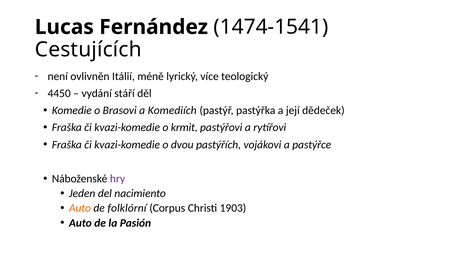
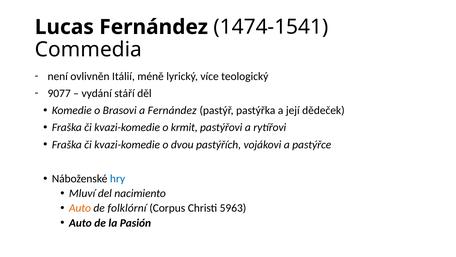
Cestujících: Cestujících -> Commedia
4450: 4450 -> 9077
a Komediích: Komediích -> Fernández
hry colour: purple -> blue
Jeden: Jeden -> Mluví
1903: 1903 -> 5963
